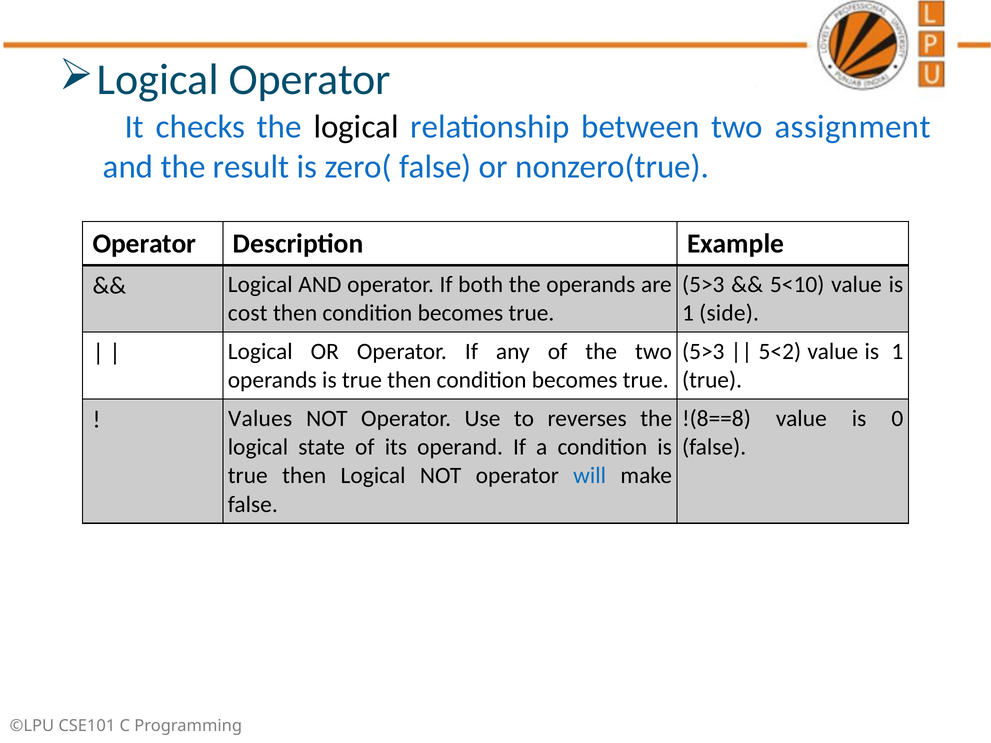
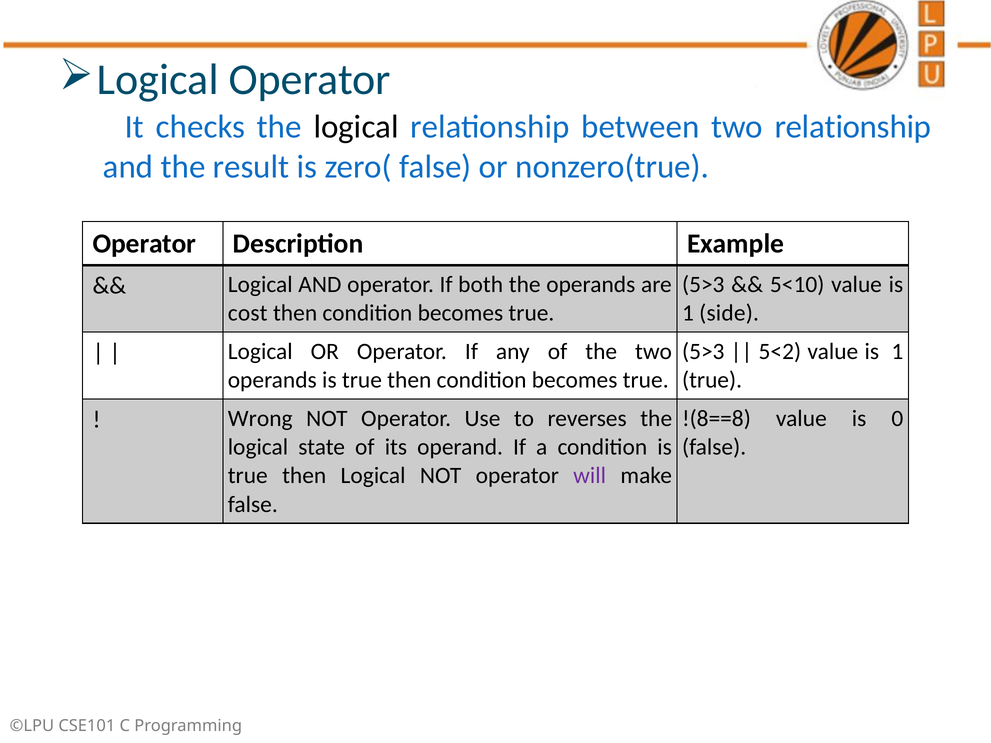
two assignment: assignment -> relationship
Values: Values -> Wrong
will colour: blue -> purple
